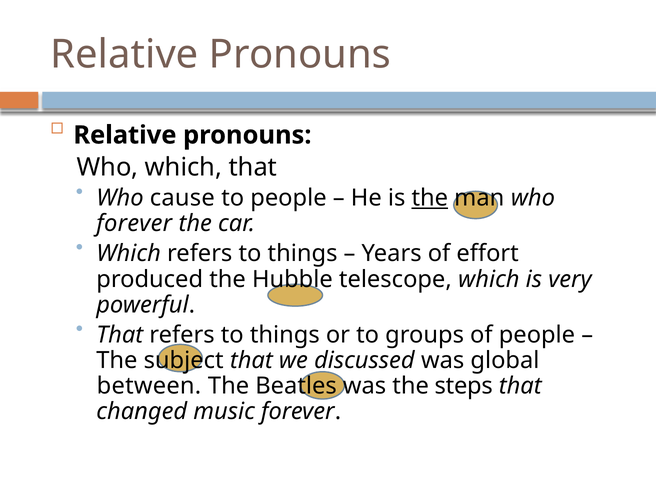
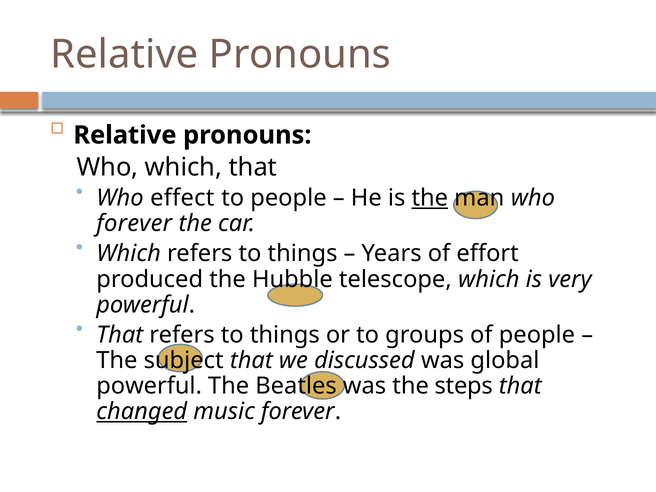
cause: cause -> effect
between at (149, 386): between -> powerful
changed underline: none -> present
